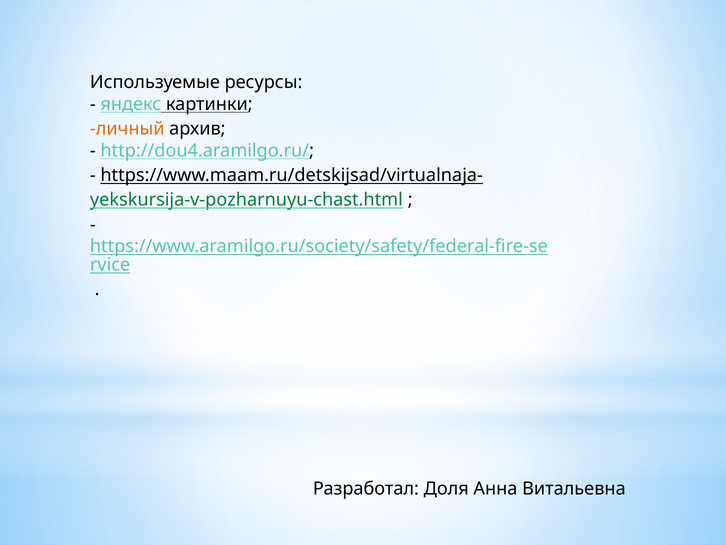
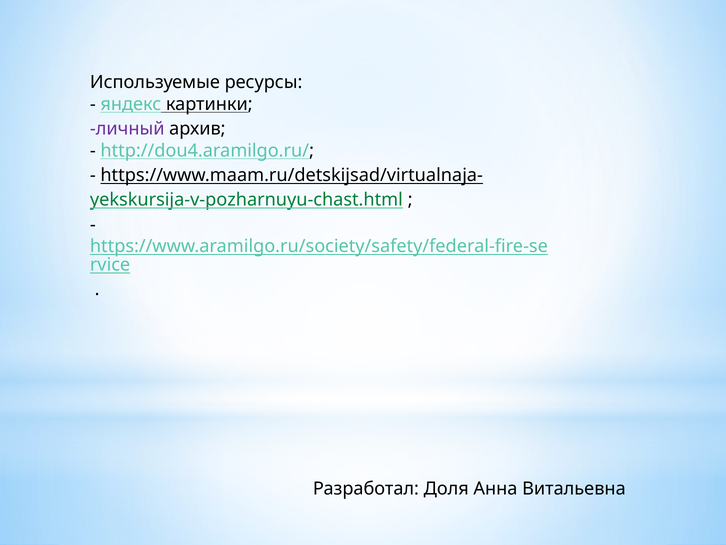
личный colour: orange -> purple
